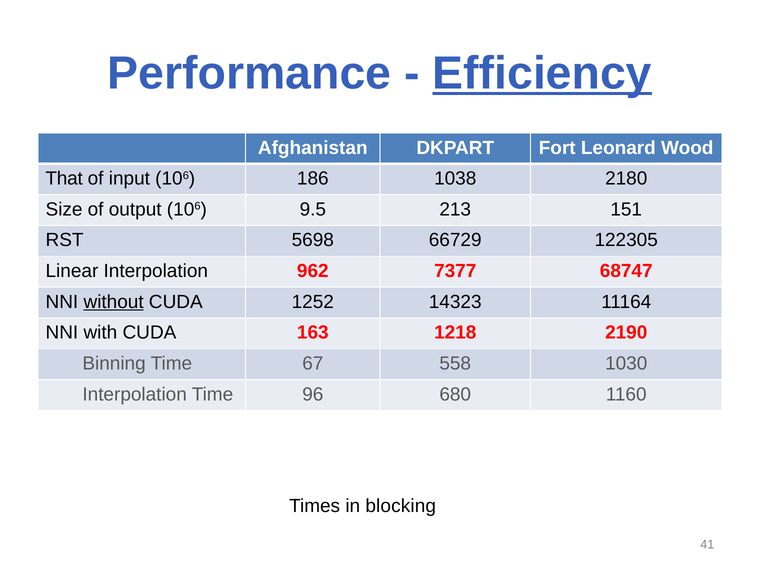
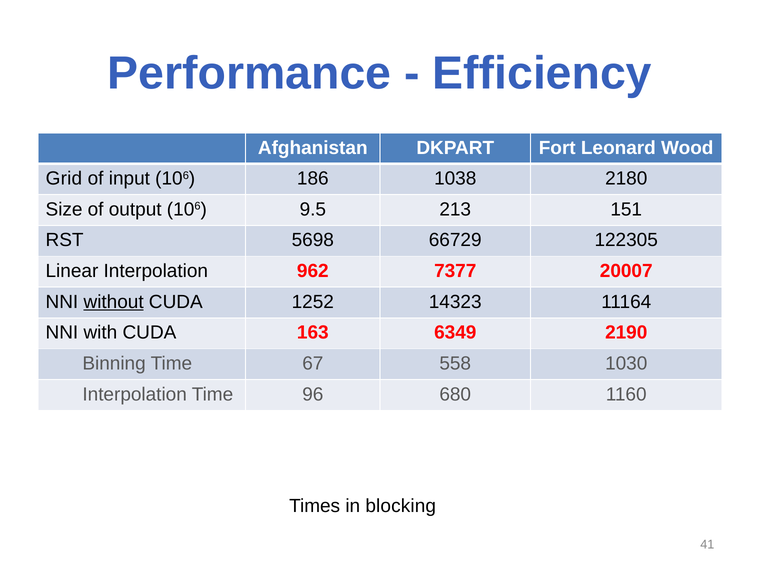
Efficiency underline: present -> none
That: That -> Grid
68747: 68747 -> 20007
1218: 1218 -> 6349
